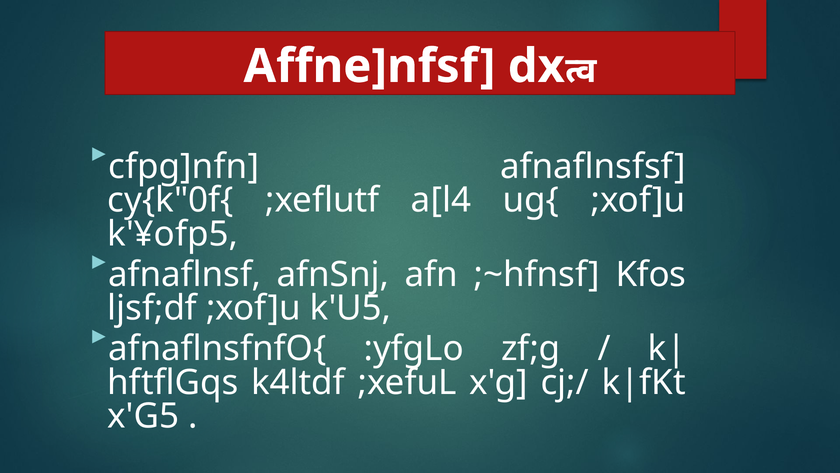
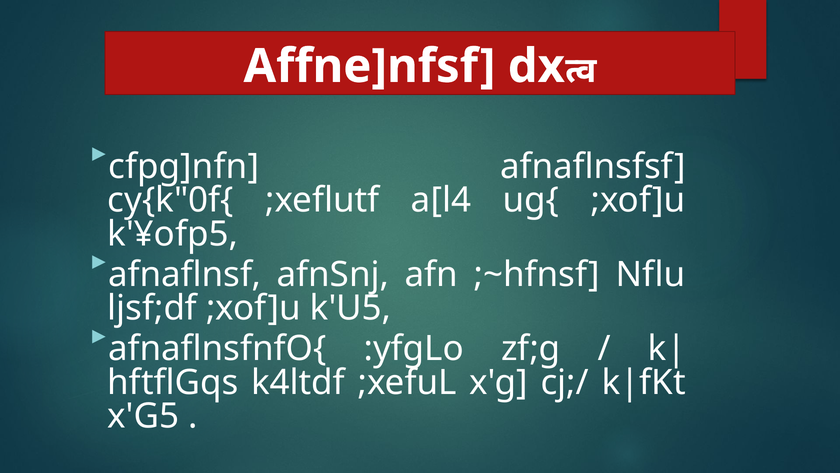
Kfos: Kfos -> Nflu
